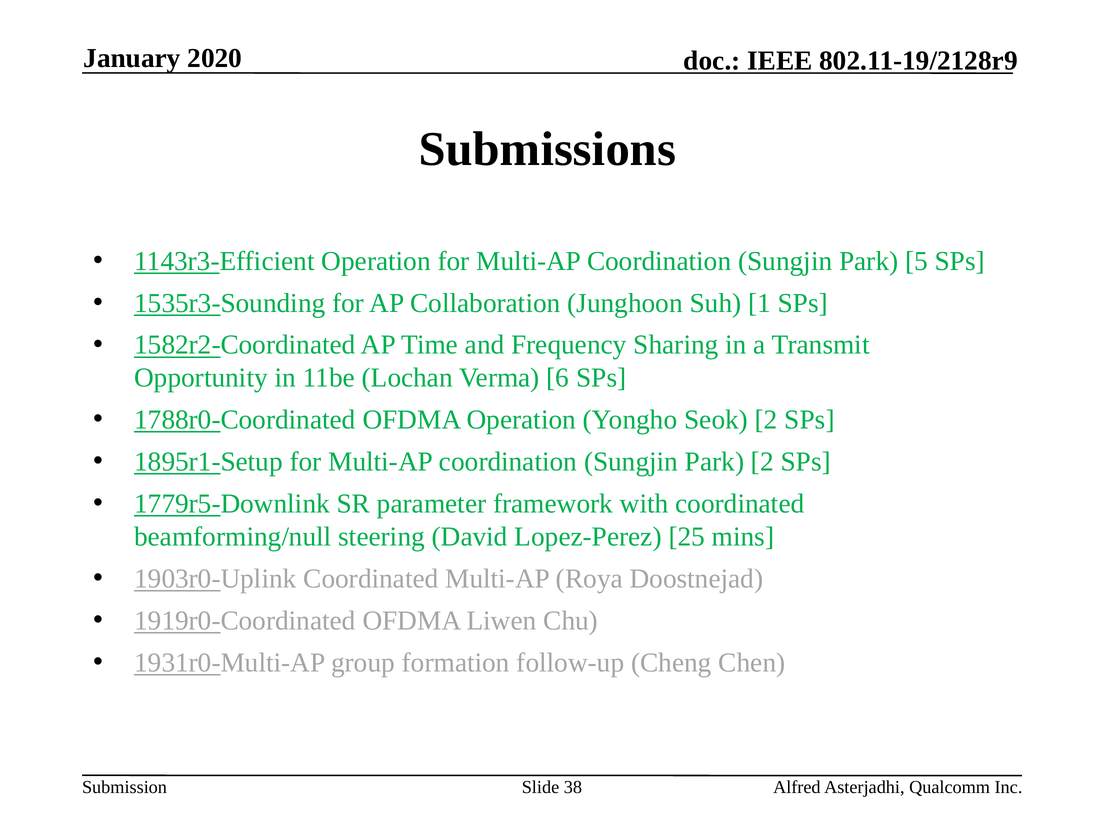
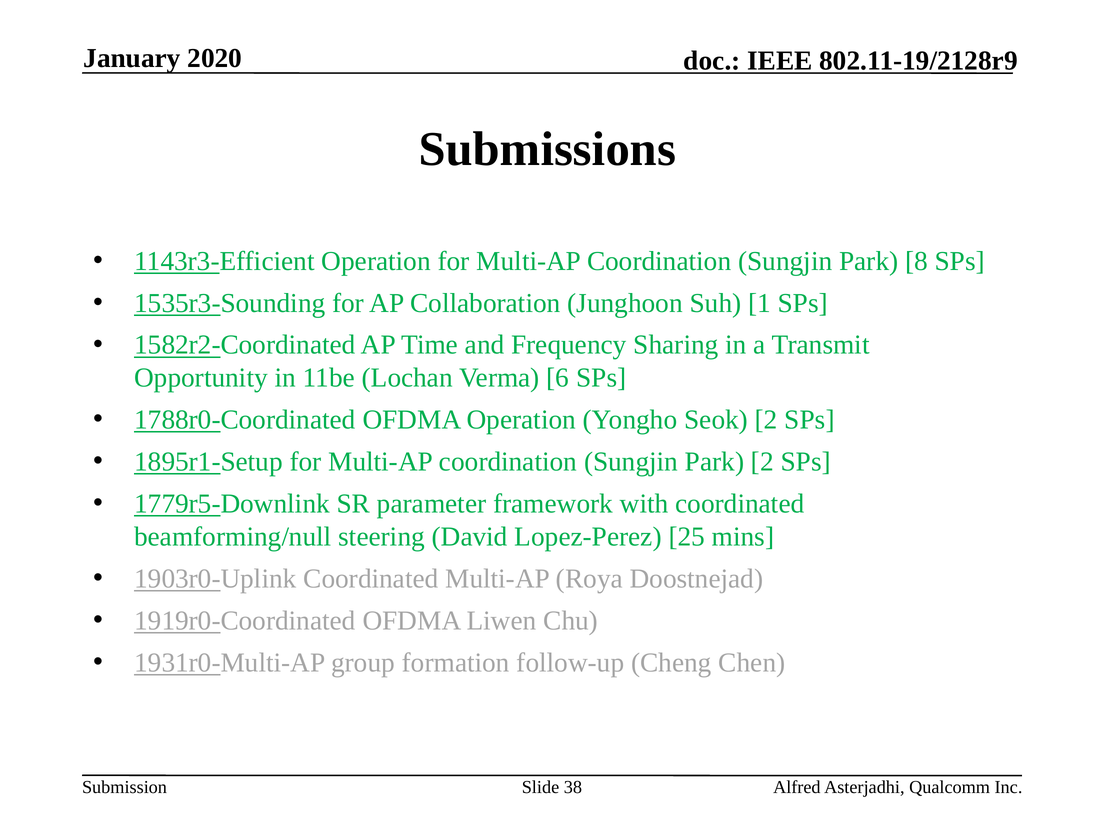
5: 5 -> 8
